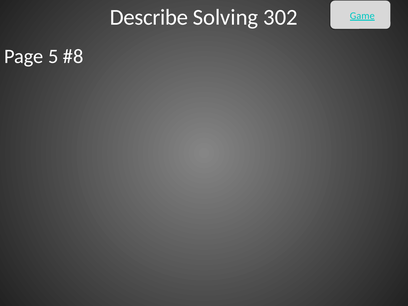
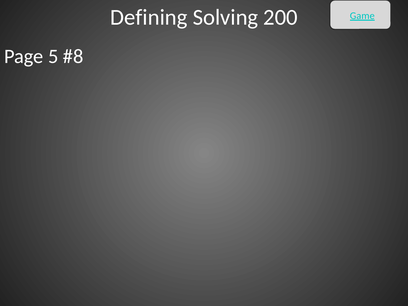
Describe: Describe -> Defining
302: 302 -> 200
